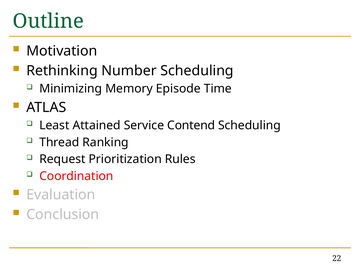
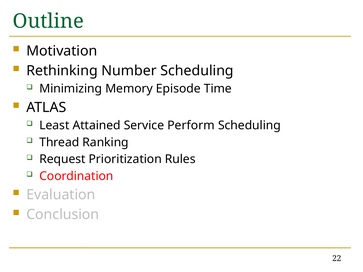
Contend: Contend -> Perform
